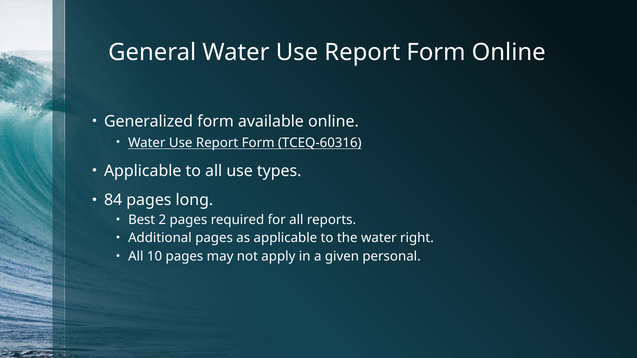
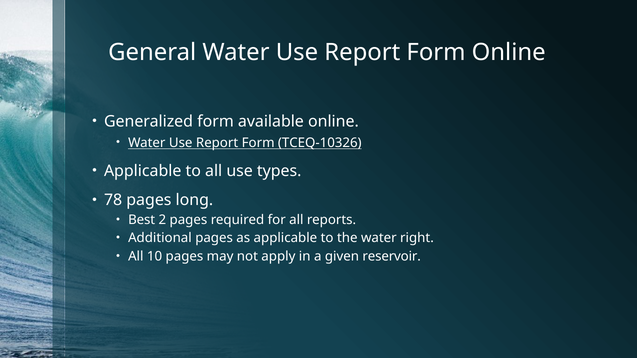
TCEQ-60316: TCEQ-60316 -> TCEQ-10326
84: 84 -> 78
personal: personal -> reservoir
